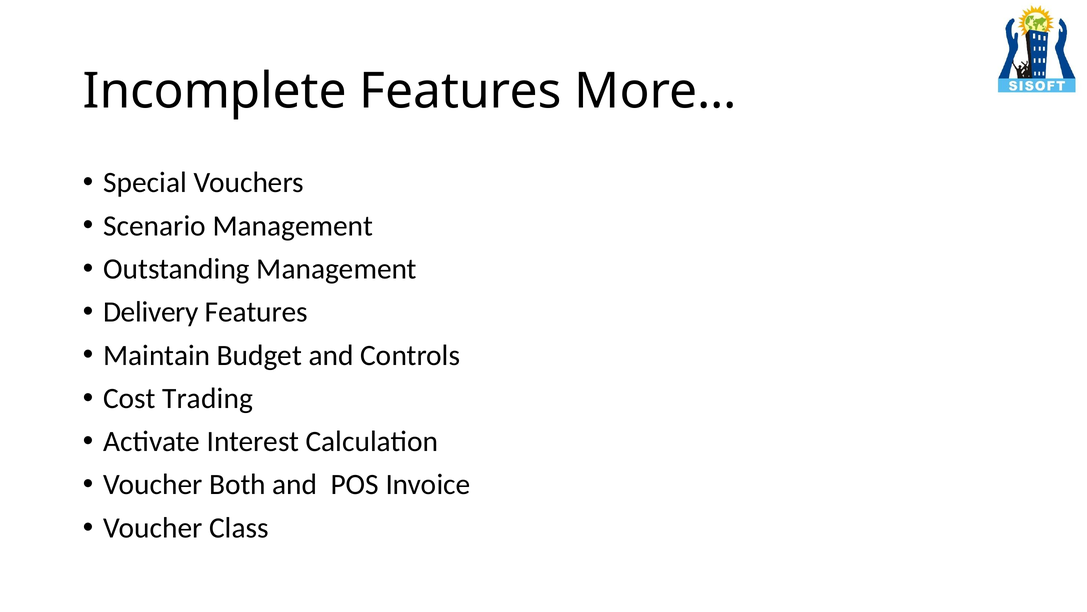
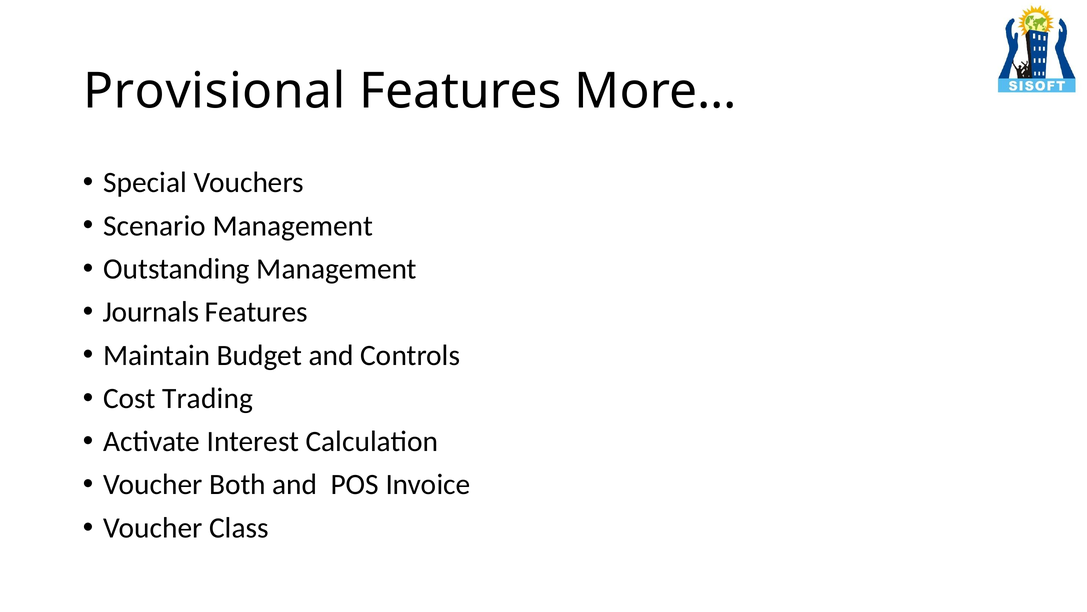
Incomplete: Incomplete -> Provisional
Delivery: Delivery -> Journals
